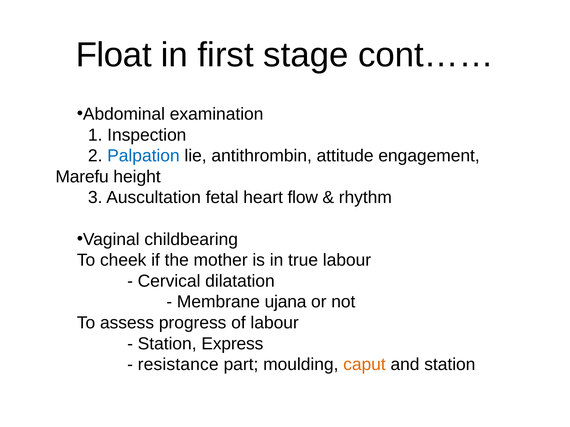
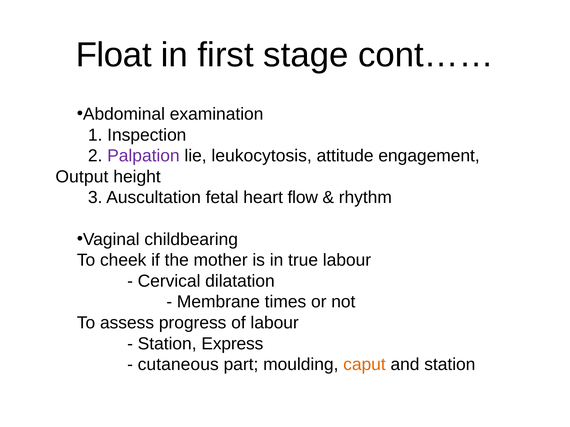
Palpation colour: blue -> purple
antithrombin: antithrombin -> leukocytosis
Marefu: Marefu -> Output
ujana: ujana -> times
resistance: resistance -> cutaneous
